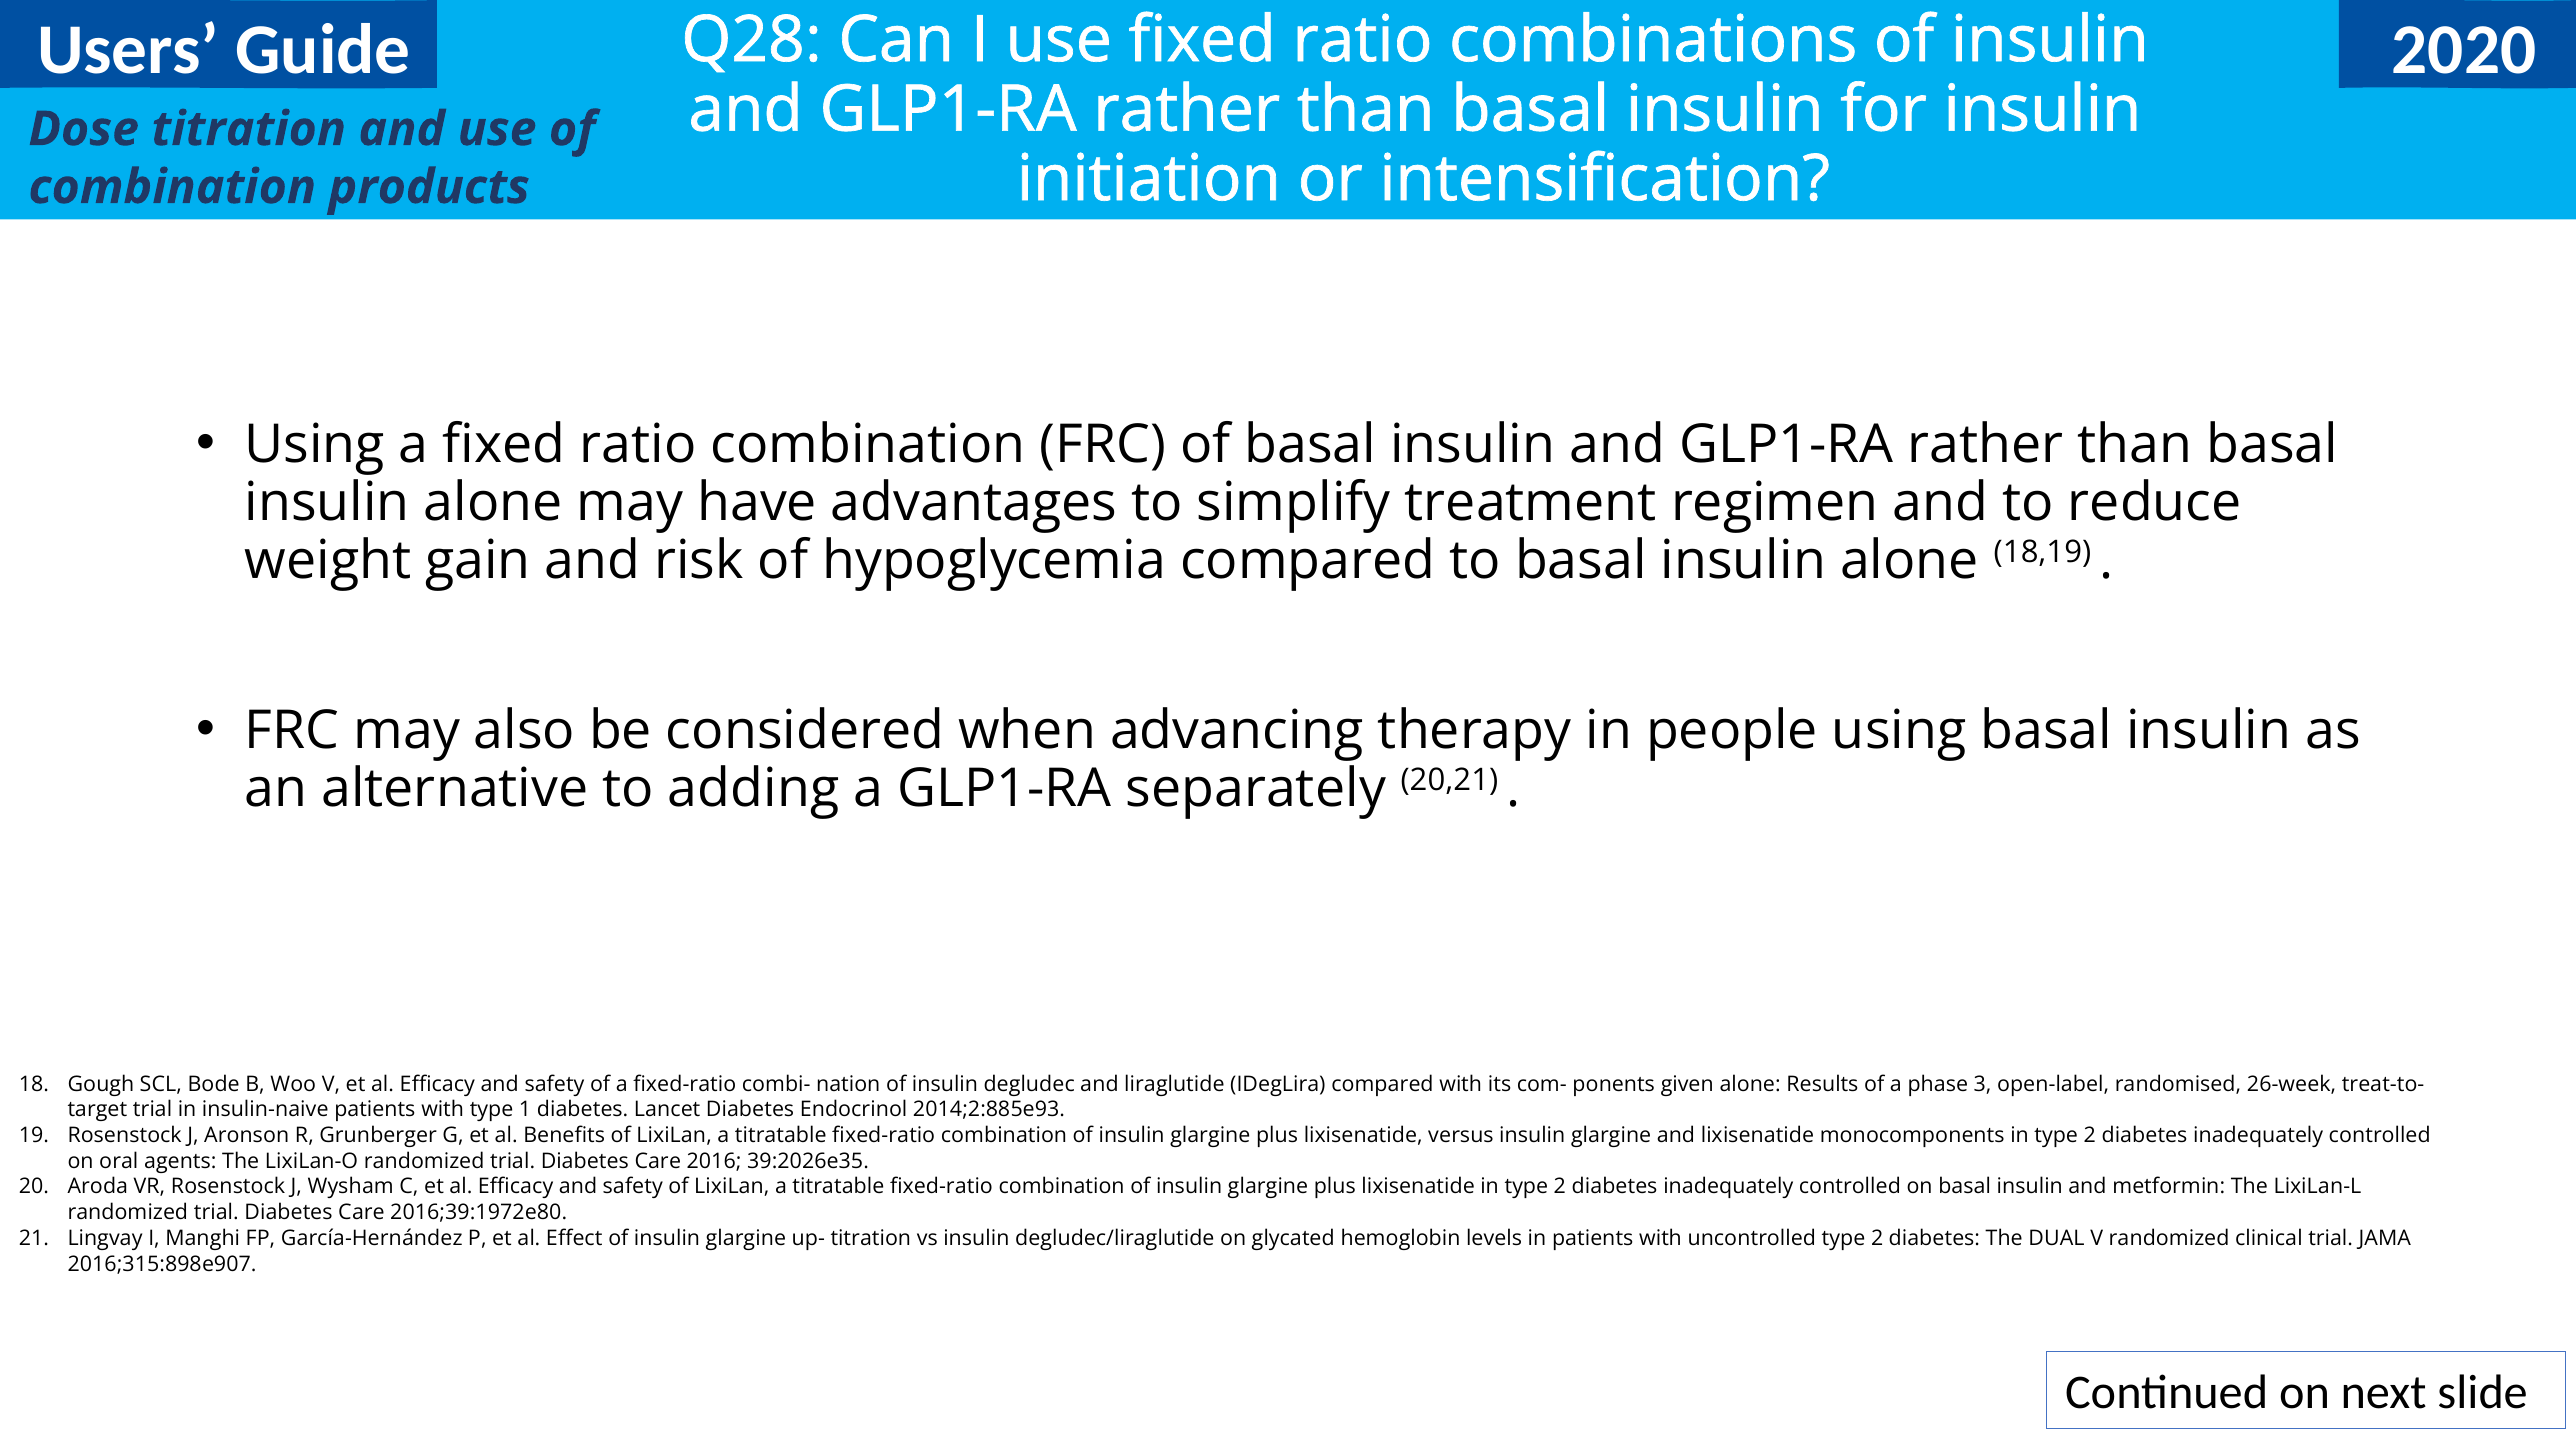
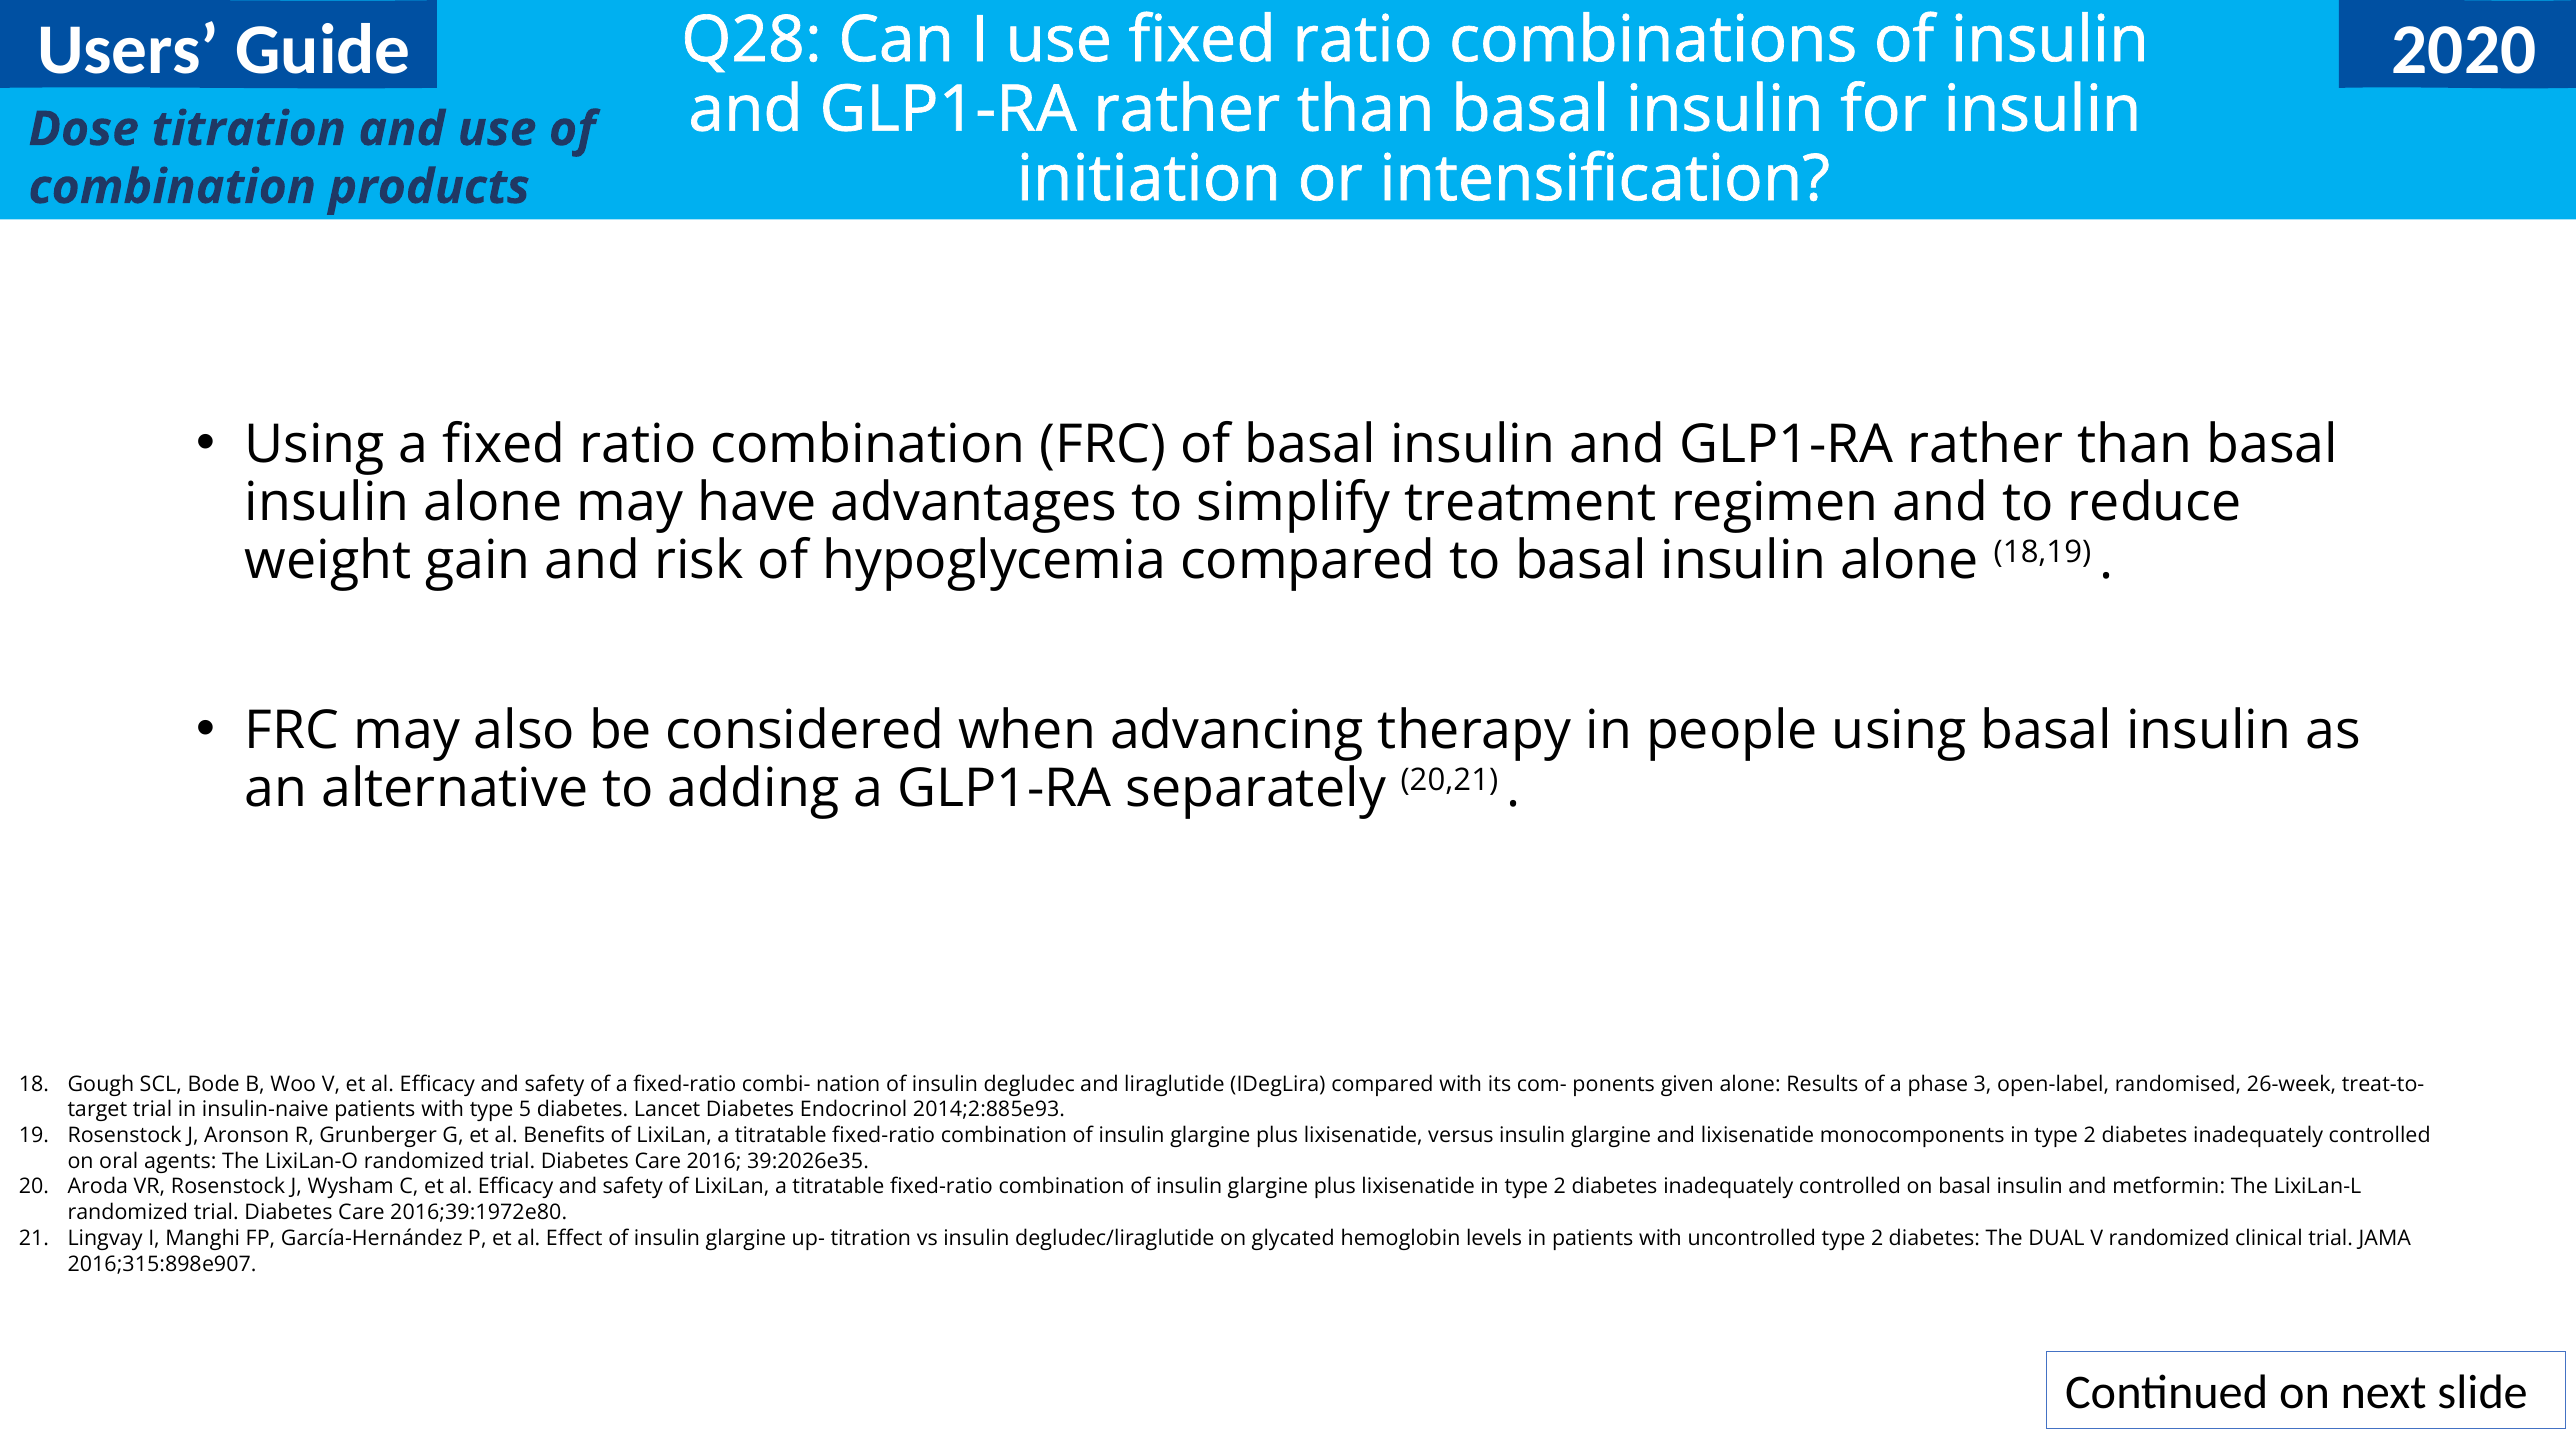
1: 1 -> 5
